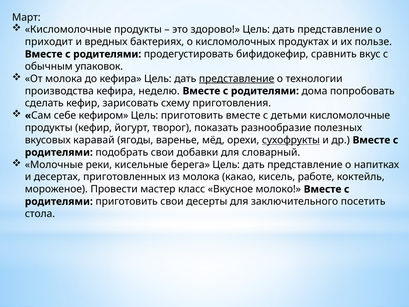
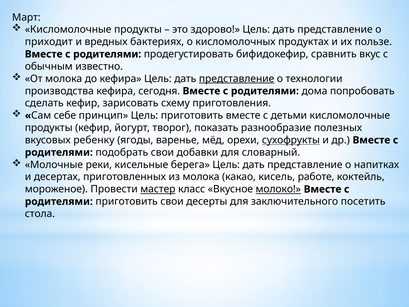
упаковок: упаковок -> известно
неделю: неделю -> сегодня
кефиром: кефиром -> принцип
каравай: каравай -> ребенку
мастер underline: none -> present
молоко underline: none -> present
